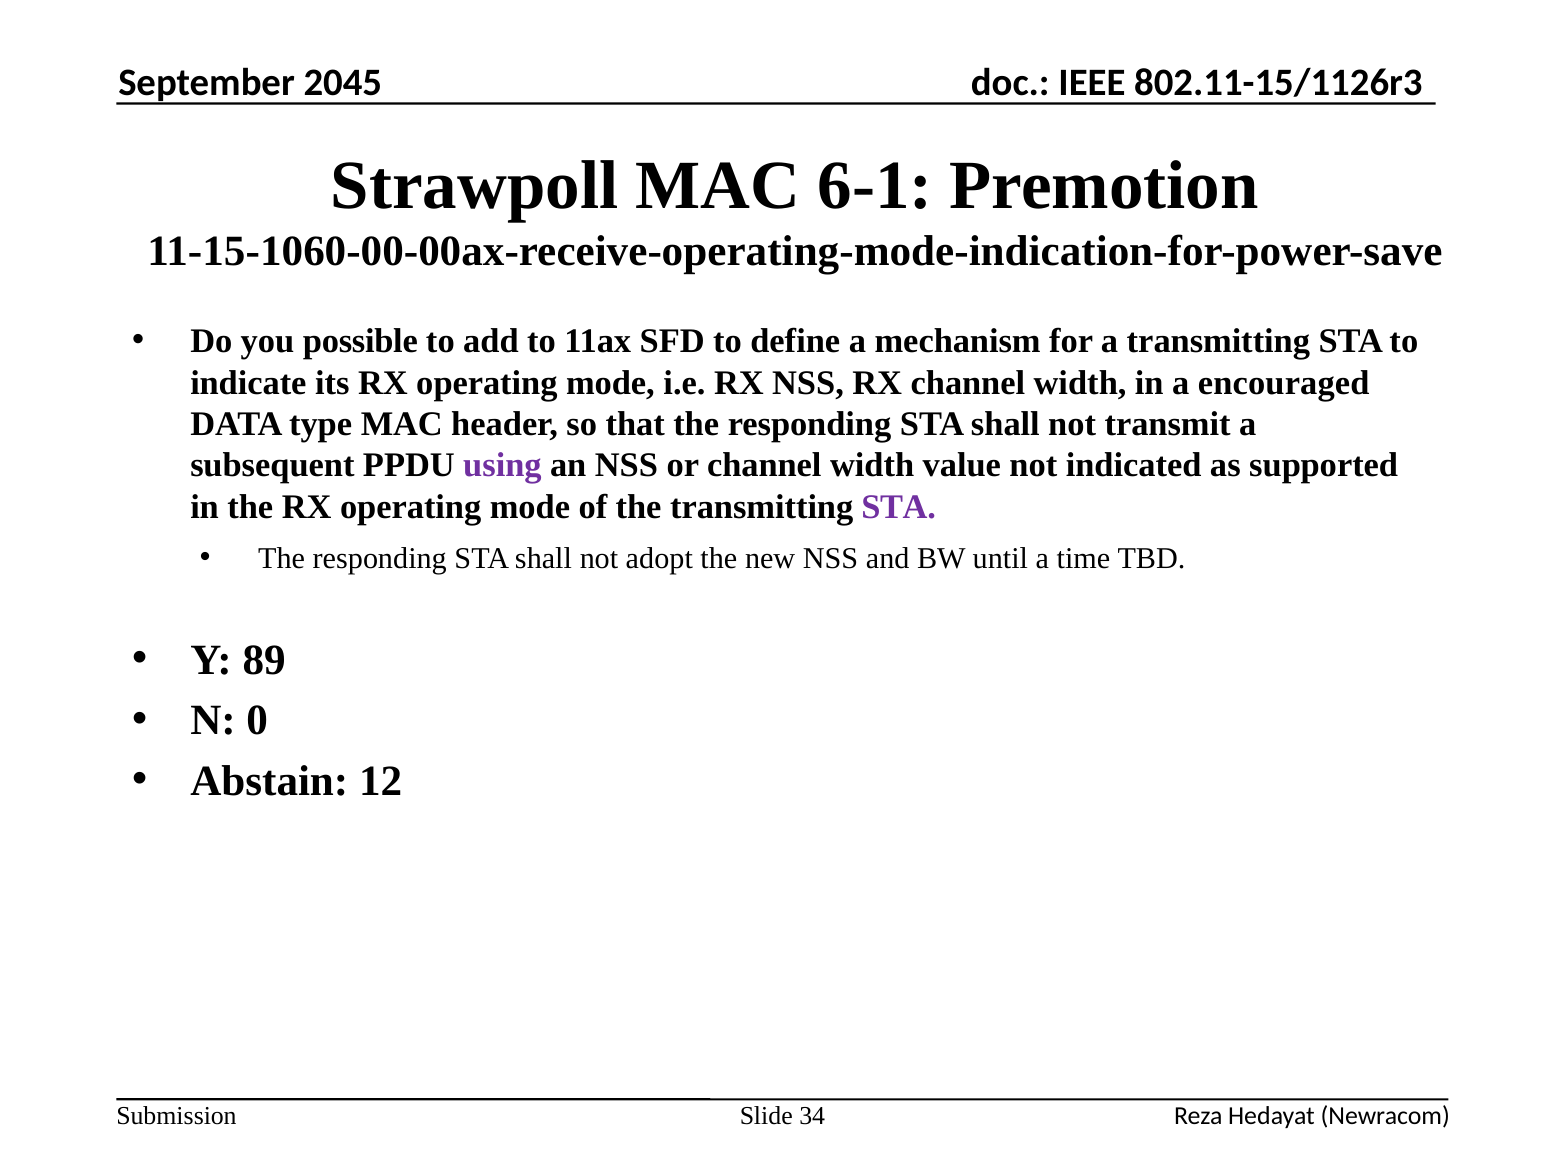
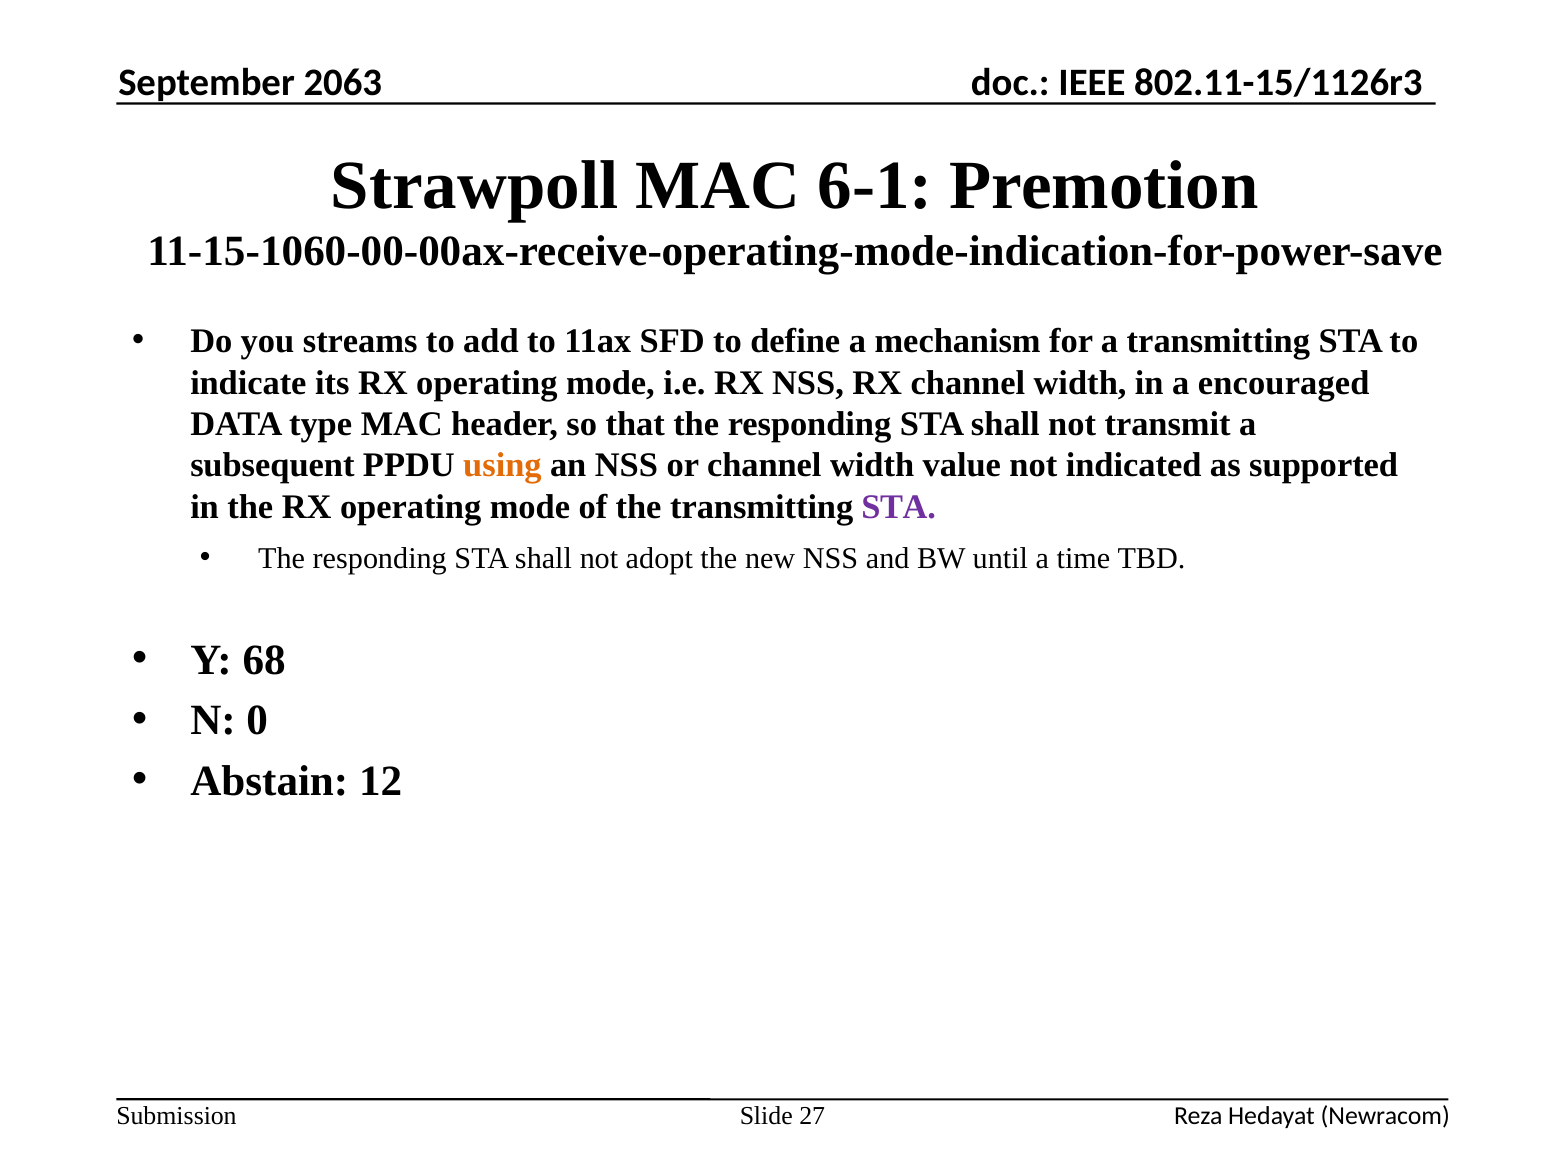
2045: 2045 -> 2063
possible: possible -> streams
using colour: purple -> orange
89: 89 -> 68
34: 34 -> 27
